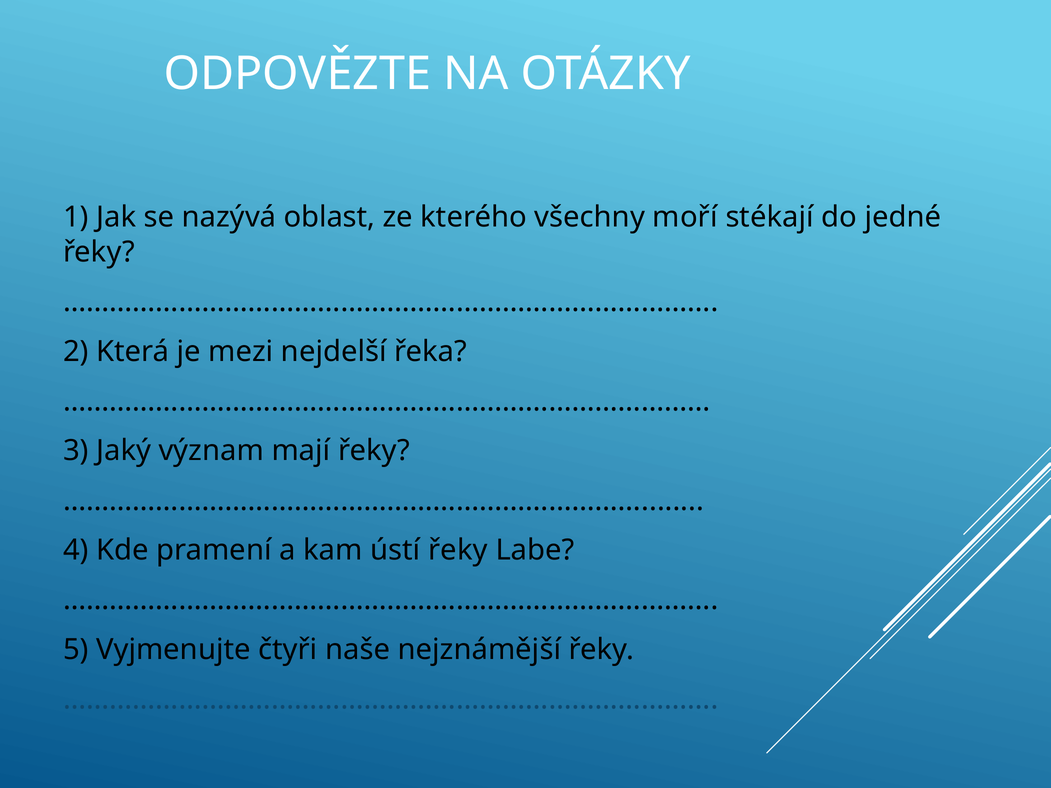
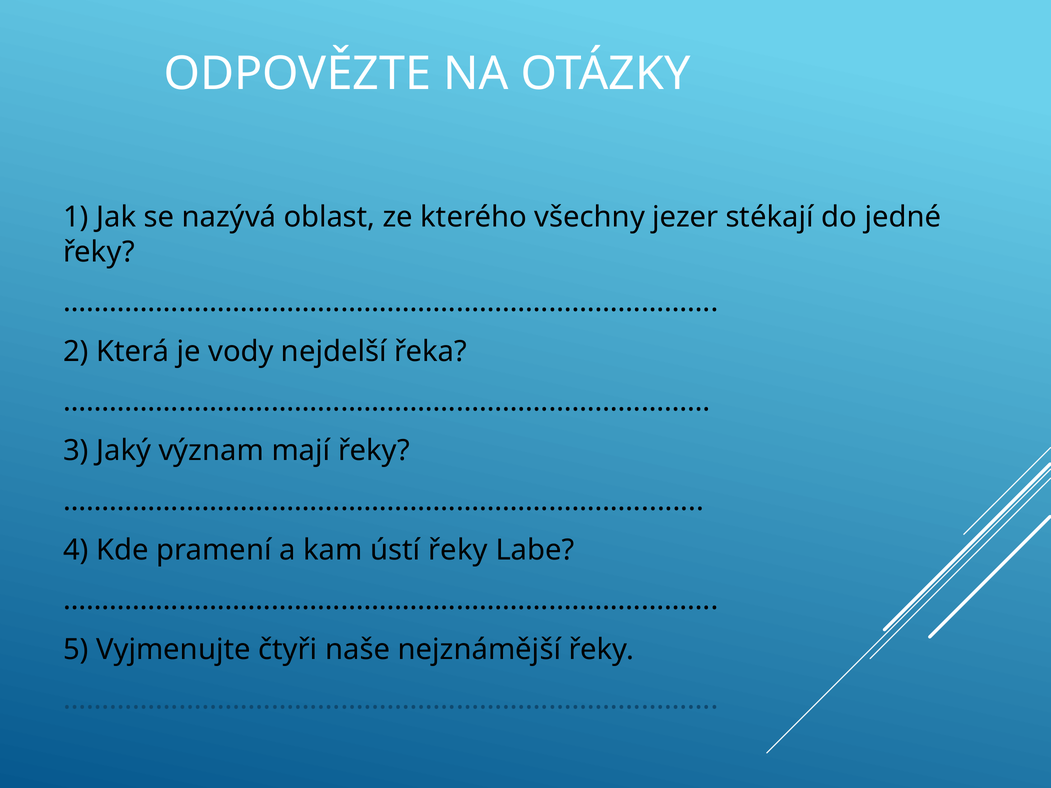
moří: moří -> jezer
mezi: mezi -> vody
